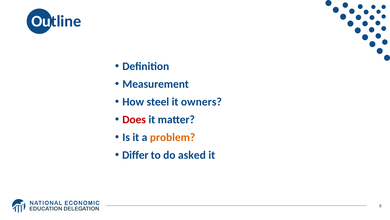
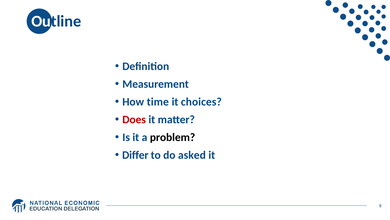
steel: steel -> time
owners: owners -> choices
problem colour: orange -> black
